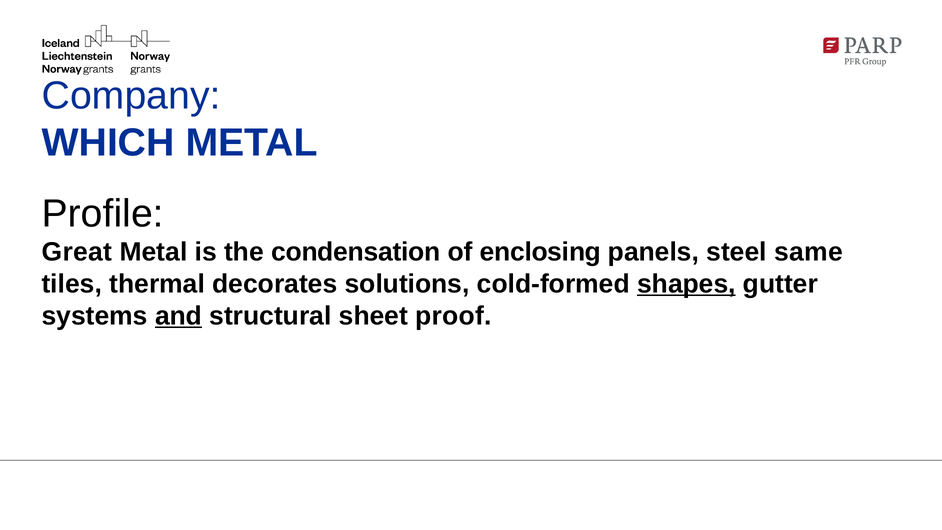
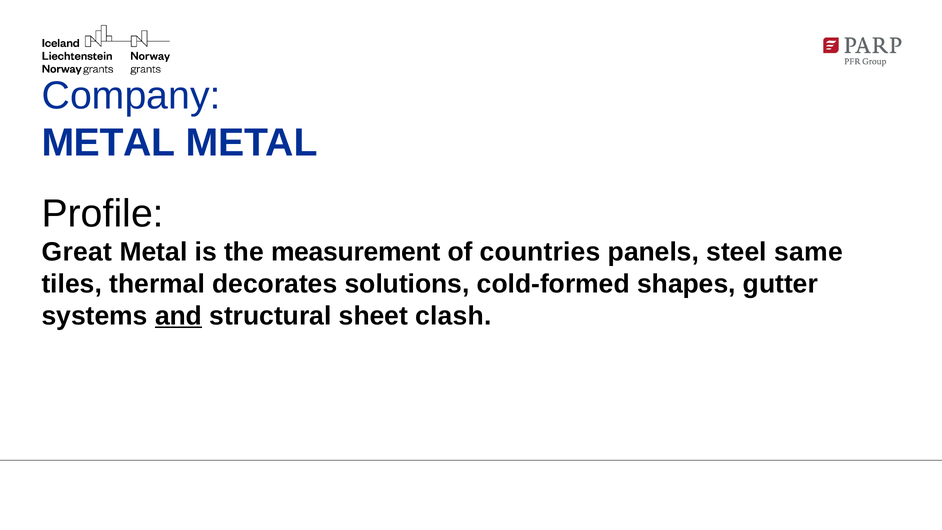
WHICH at (108, 143): WHICH -> METAL
condensation: condensation -> measurement
enclosing: enclosing -> countries
shapes underline: present -> none
proof: proof -> clash
